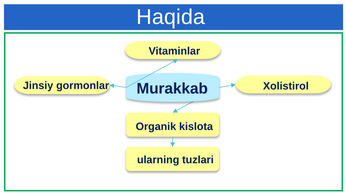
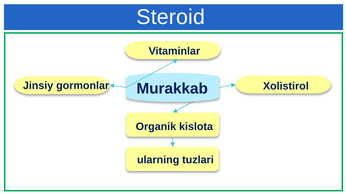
Haqida: Haqida -> Steroid
